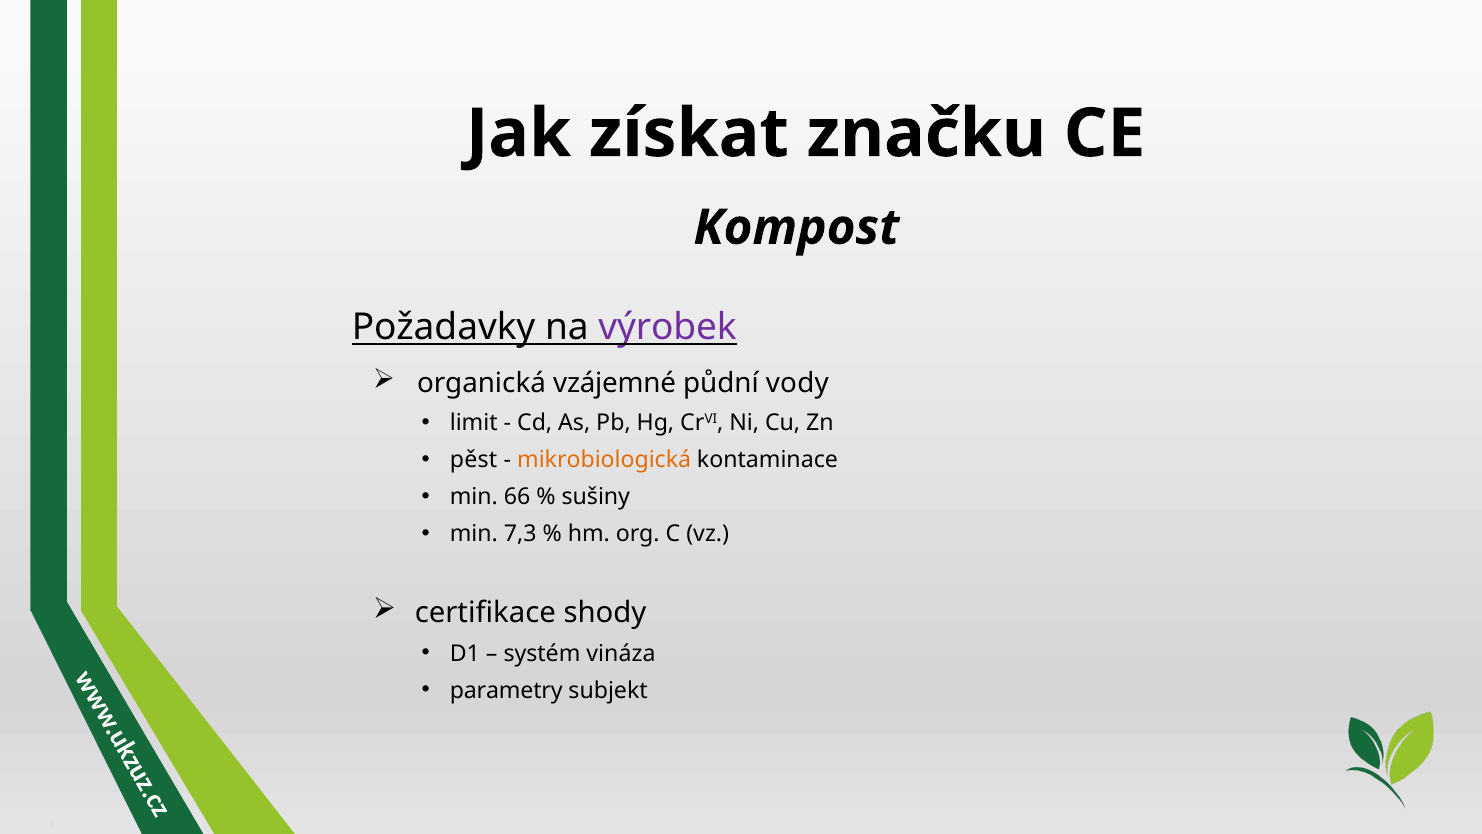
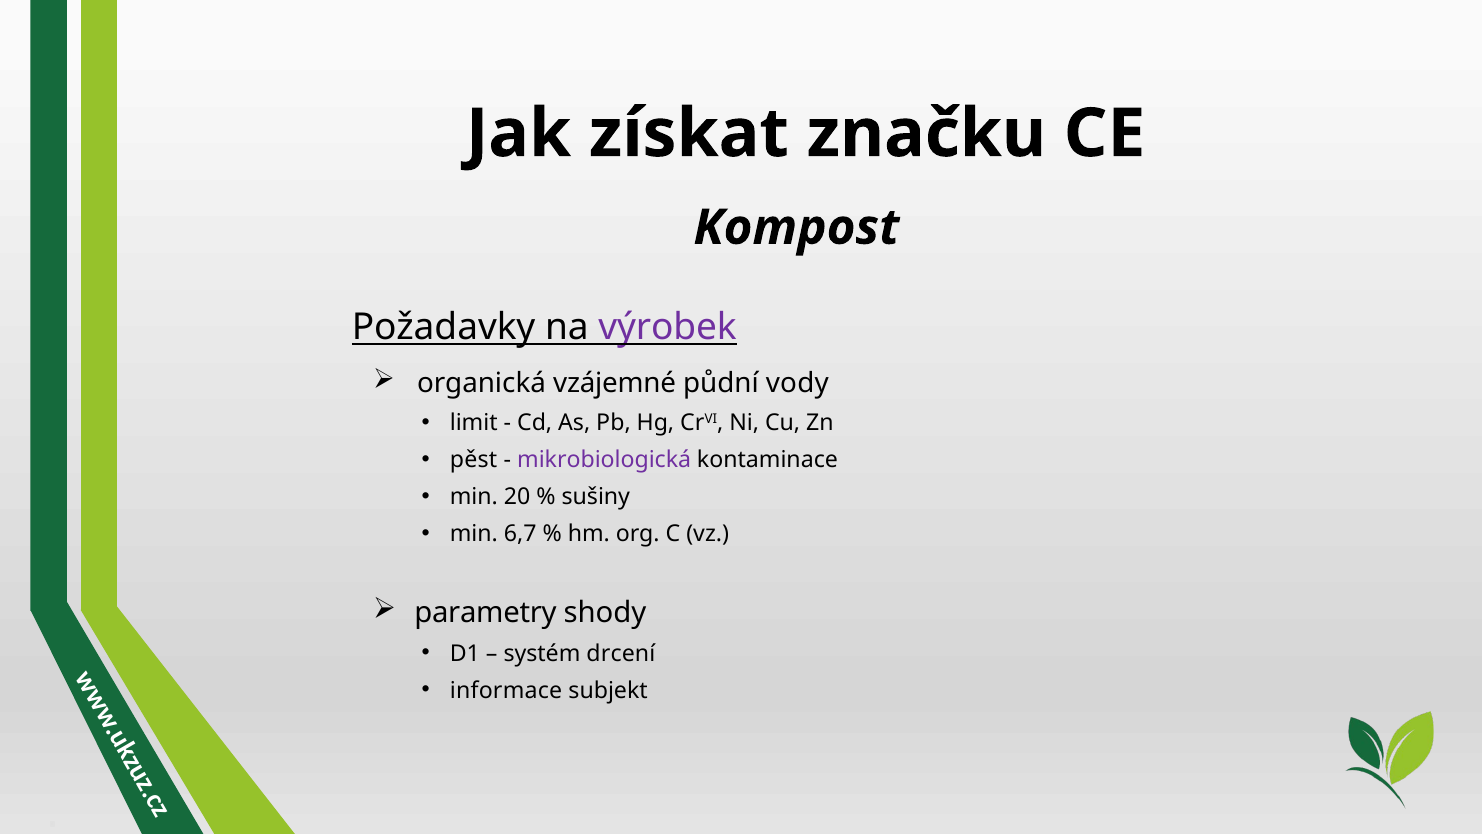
mikrobiologická colour: orange -> purple
66: 66 -> 20
7,3: 7,3 -> 6,7
certifikace: certifikace -> parametry
vináza: vináza -> drcení
parametry: parametry -> informace
